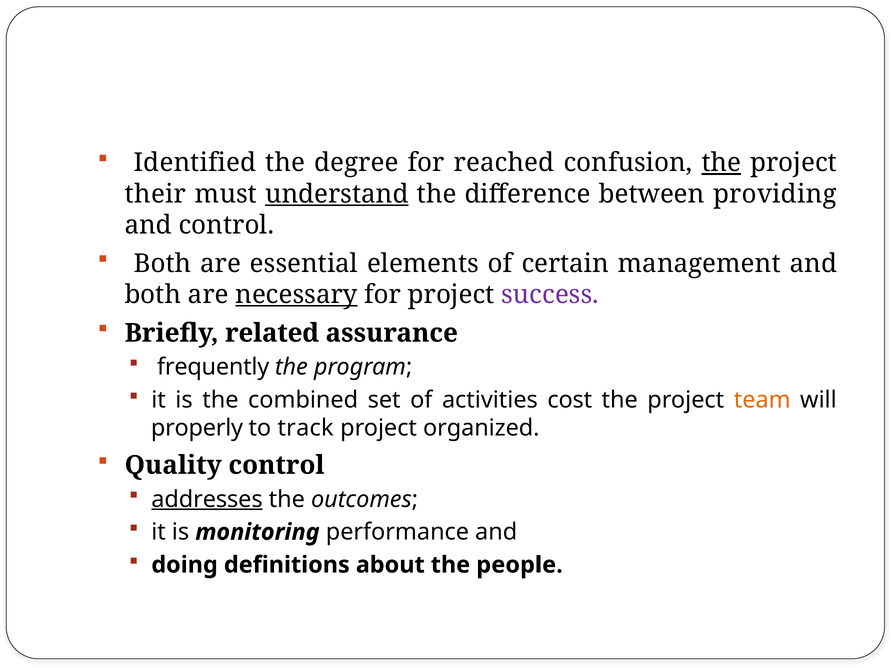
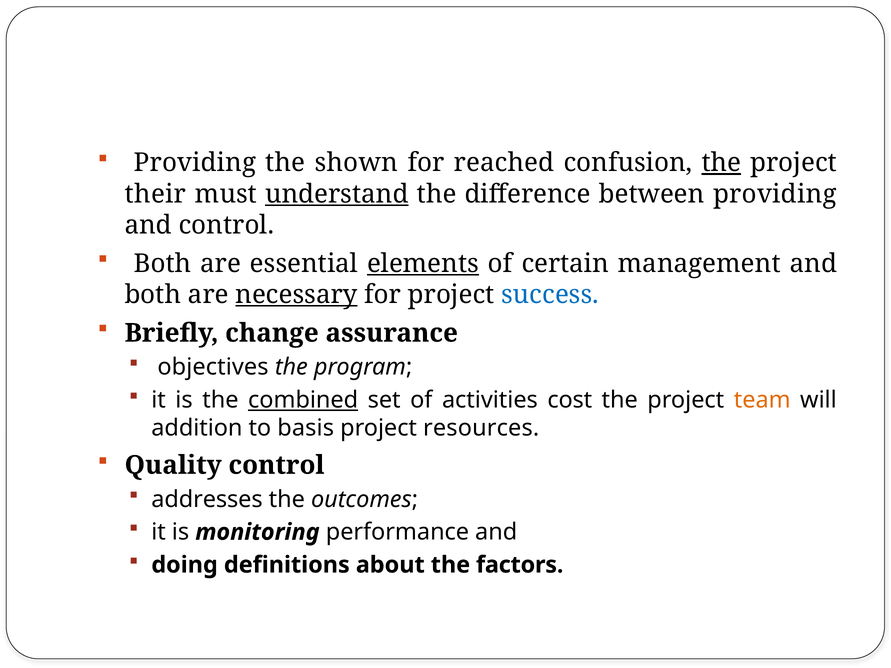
Identified at (195, 163): Identified -> Providing
degree: degree -> shown
elements underline: none -> present
success colour: purple -> blue
related: related -> change
frequently: frequently -> objectives
combined underline: none -> present
properly: properly -> addition
track: track -> basis
organized: organized -> resources
addresses underline: present -> none
people: people -> factors
